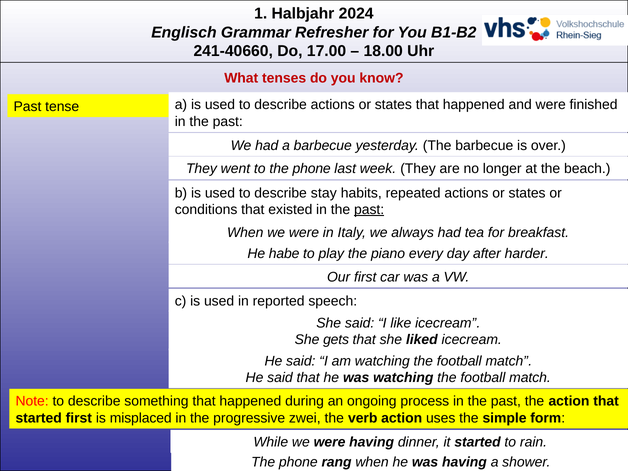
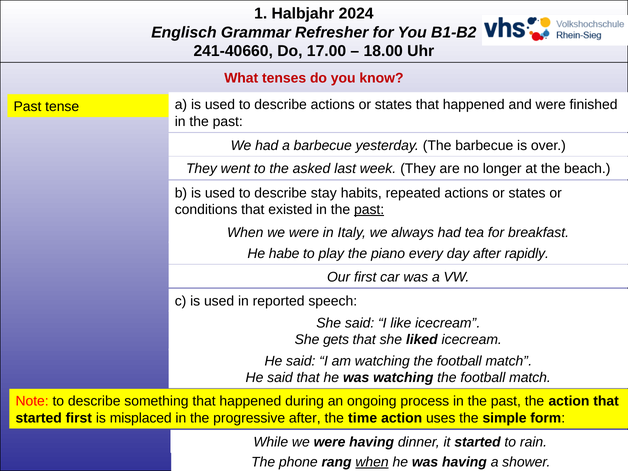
to the phone: phone -> asked
harder: harder -> rapidly
progressive zwei: zwei -> after
verb: verb -> time
when at (372, 462) underline: none -> present
